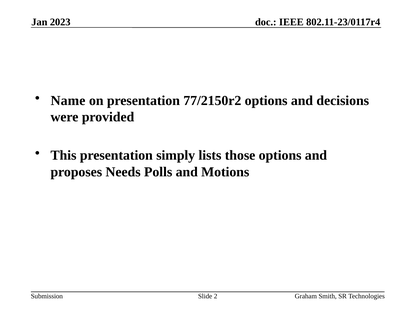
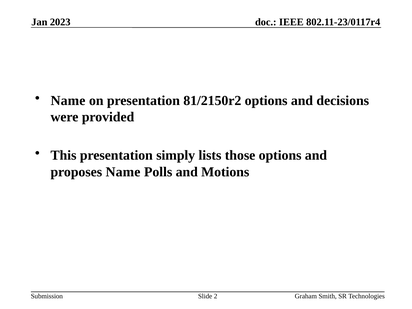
77/2150r2: 77/2150r2 -> 81/2150r2
proposes Needs: Needs -> Name
